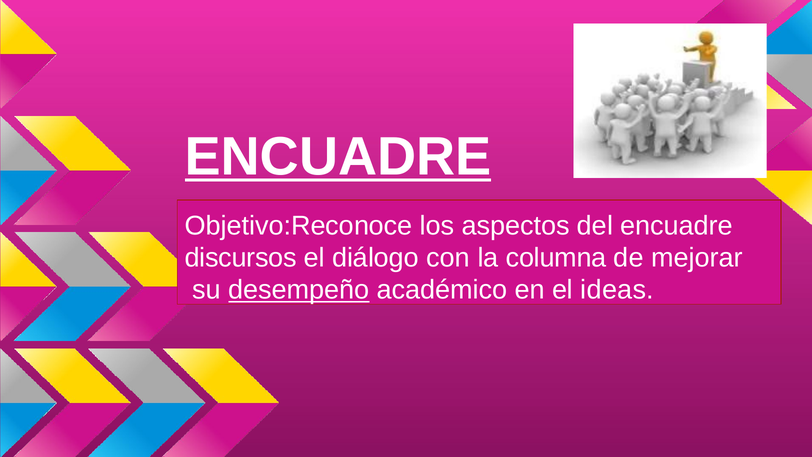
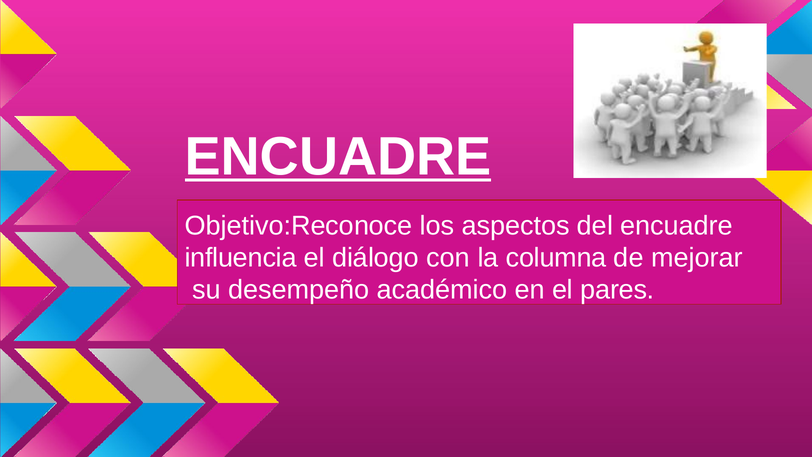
discursos: discursos -> influencia
desempeño underline: present -> none
ideas: ideas -> pares
